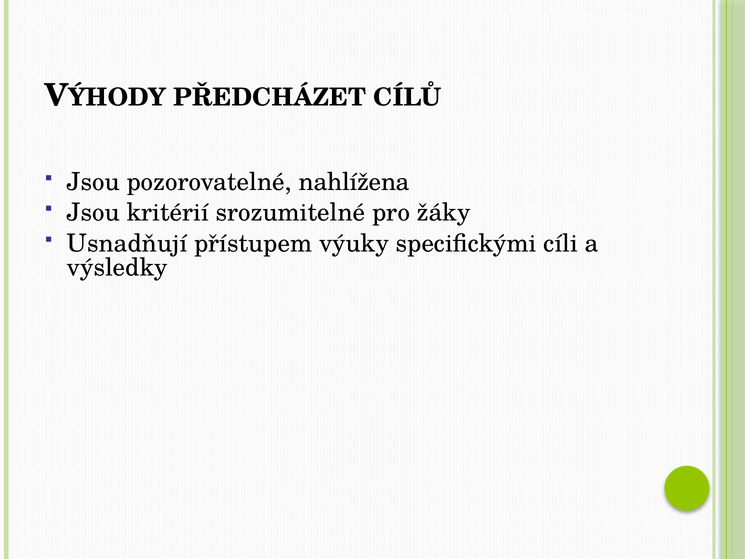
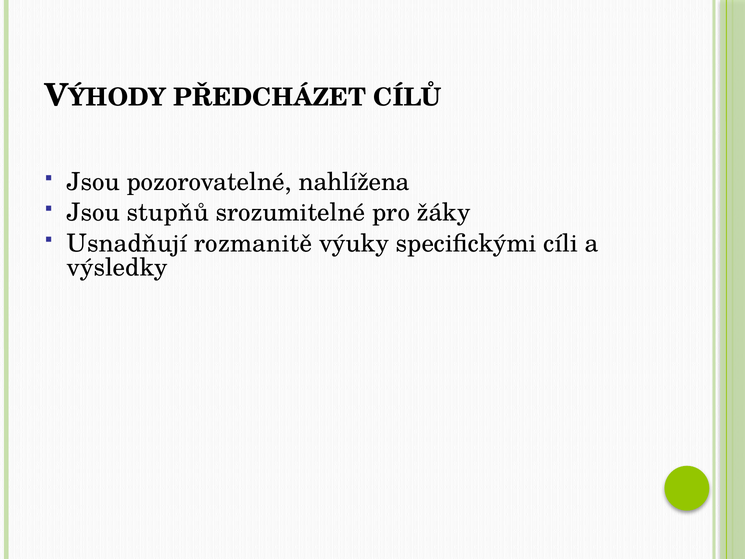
kritérií: kritérií -> stupňů
přístupem: přístupem -> rozmanitě
